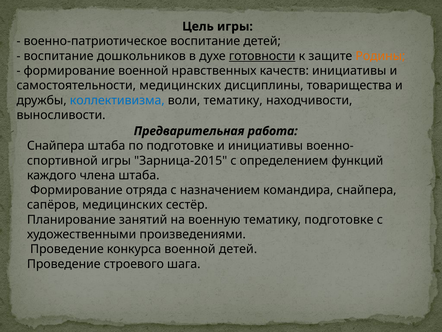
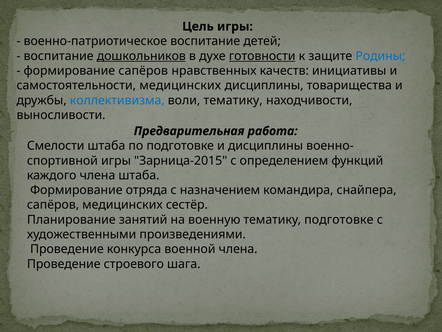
дошкольников underline: none -> present
Родины colour: orange -> blue
формирование военной: военной -> сапёров
Снайпера at (56, 146): Снайпера -> Смелости
и инициативы: инициативы -> дисциплины
военной детей: детей -> члена
